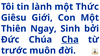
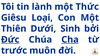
Giới: Giới -> Loại
Ngay: Ngay -> Dưới
Đức underline: none -> present
